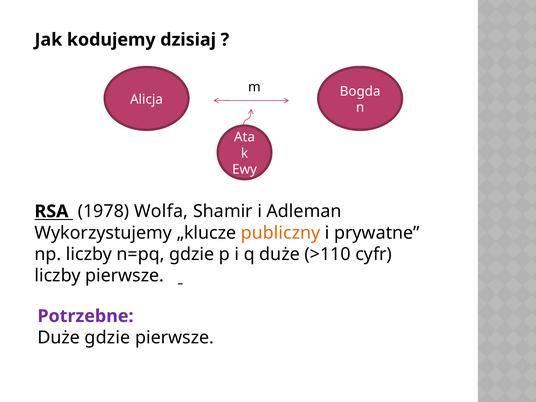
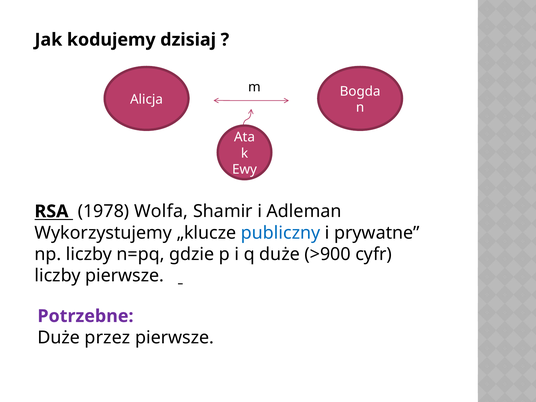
publiczny colour: orange -> blue
>110: >110 -> >900
Duże gdzie: gdzie -> przez
